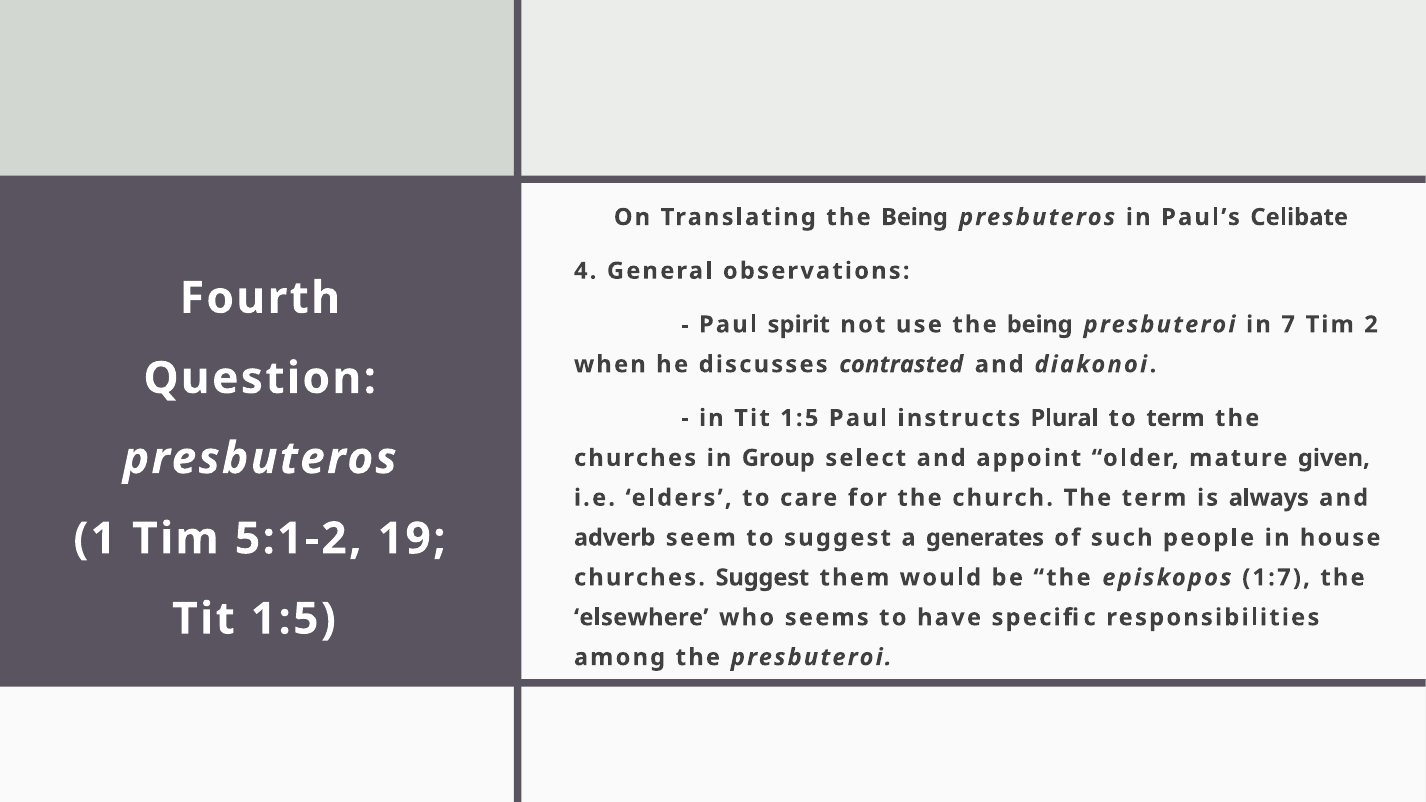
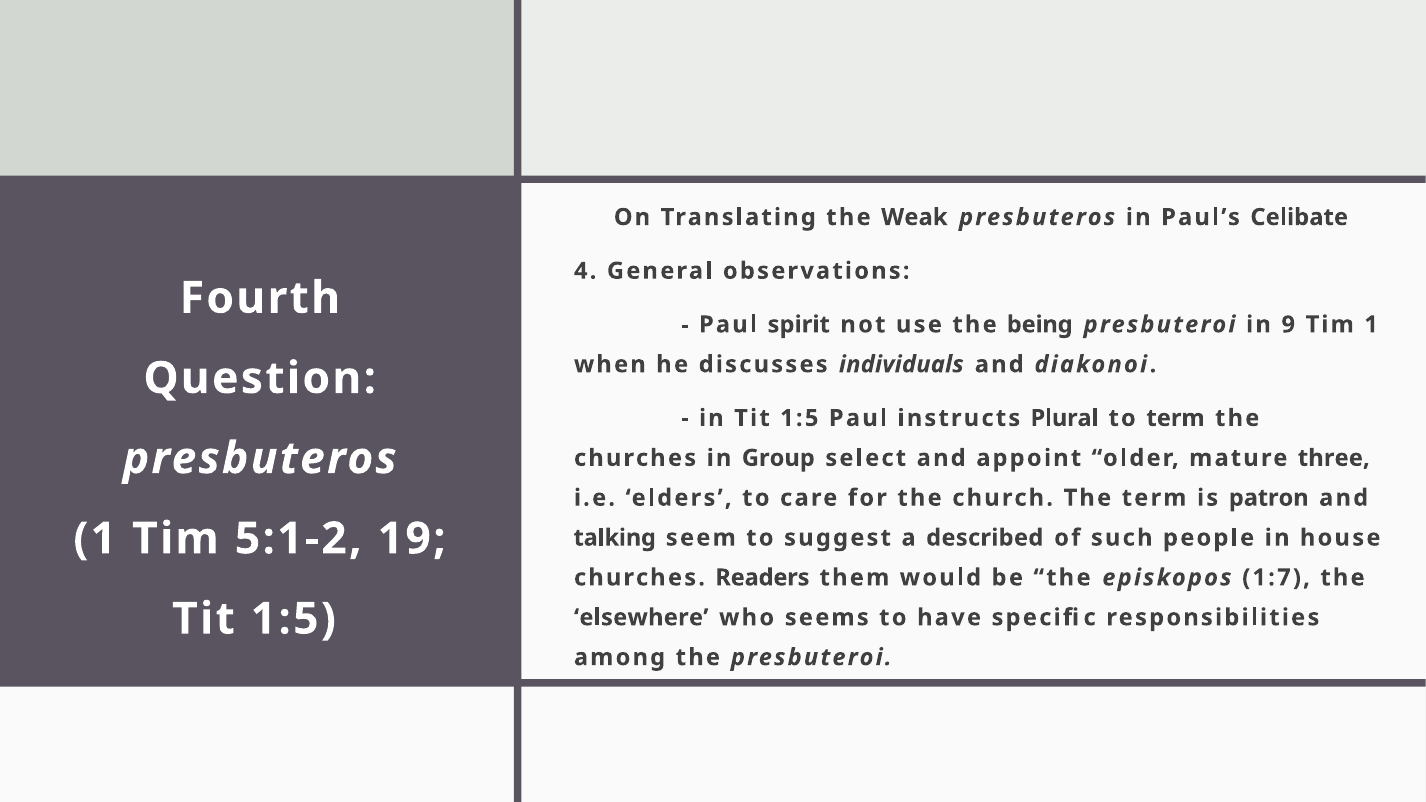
Translating the Being: Being -> Weak
7: 7 -> 9
Tim 2: 2 -> 1
contrasted: contrasted -> individuals
given: given -> three
always: always -> patron
adverb: adverb -> talking
generates: generates -> described
churches Suggest: Suggest -> Readers
